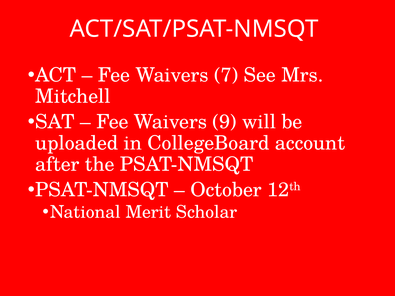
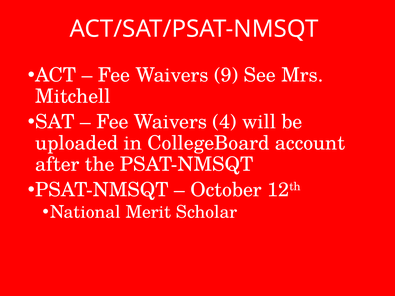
7: 7 -> 9
9: 9 -> 4
